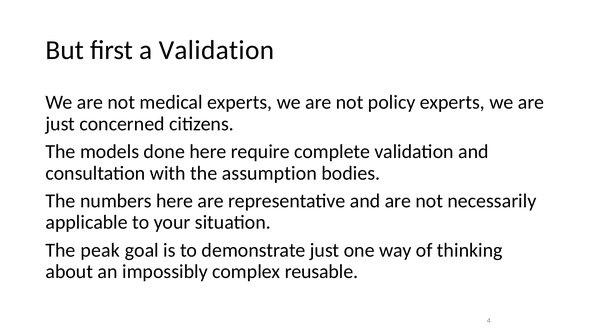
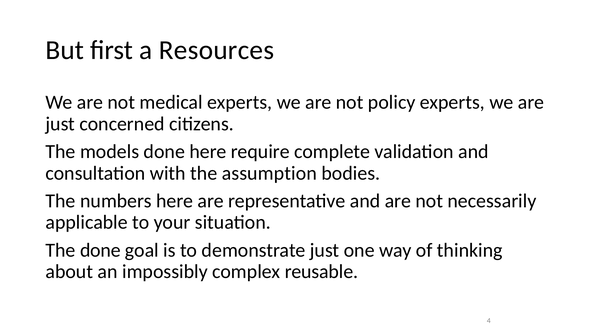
a Validation: Validation -> Resources
The peak: peak -> done
